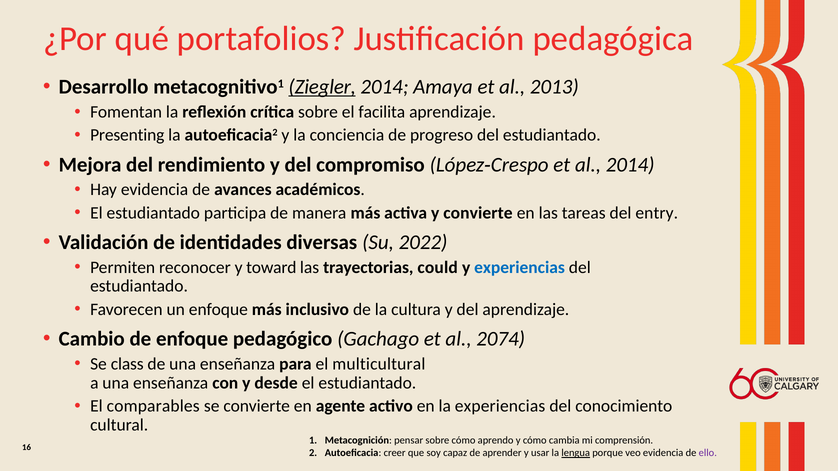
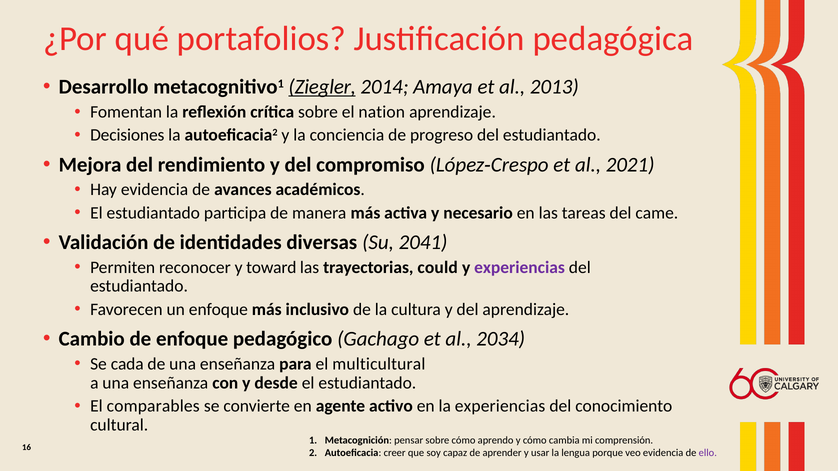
facilita: facilita -> nation
Presenting: Presenting -> Decisiones
al 2014: 2014 -> 2021
y convierte: convierte -> necesario
entry: entry -> came
2022: 2022 -> 2041
experiencias at (520, 268) colour: blue -> purple
2074: 2074 -> 2034
class: class -> cada
lengua underline: present -> none
